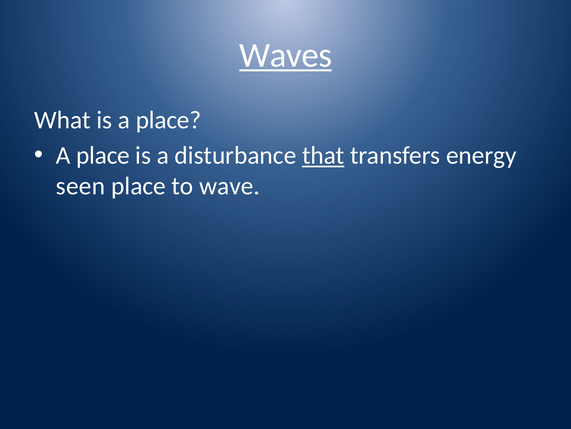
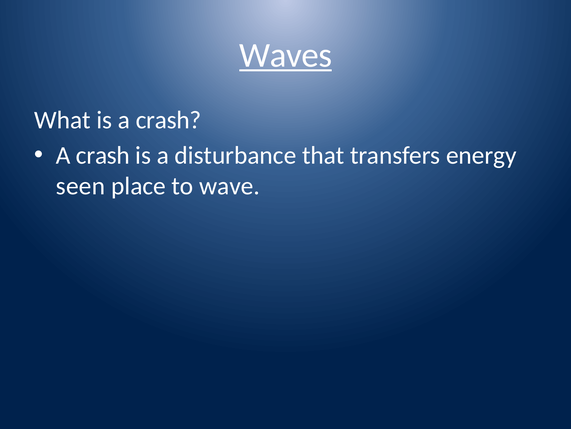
is a place: place -> crash
place at (103, 155): place -> crash
that underline: present -> none
